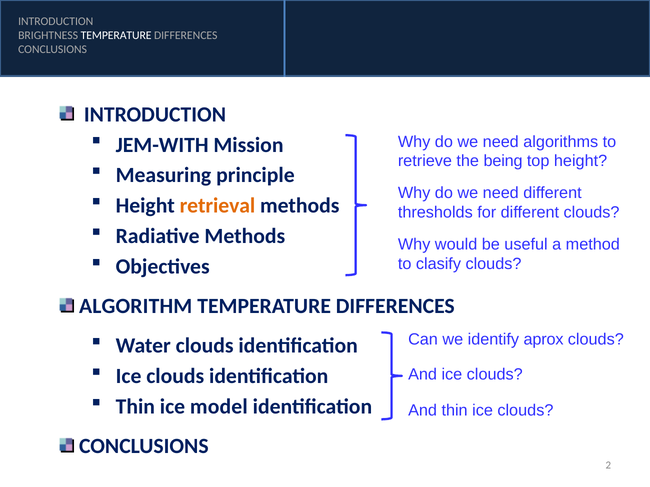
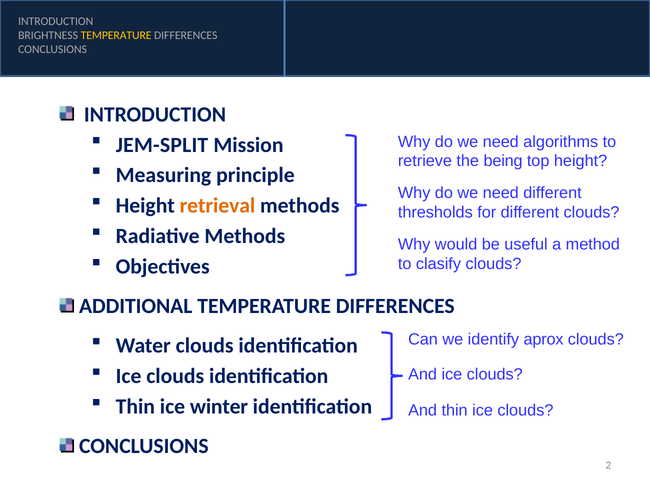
TEMPERATURE at (116, 35) colour: white -> yellow
JEM-WITH: JEM-WITH -> JEM-SPLIT
ALGORITHM: ALGORITHM -> ADDITIONAL
model: model -> winter
